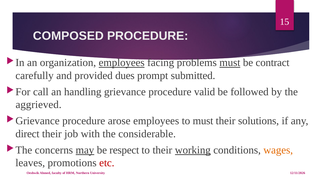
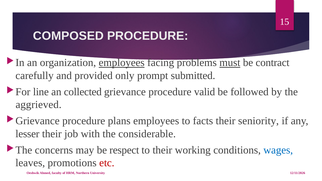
dues: dues -> only
call: call -> line
handling: handling -> collected
arose: arose -> plans
to must: must -> facts
solutions: solutions -> seniority
direct: direct -> lesser
may underline: present -> none
working underline: present -> none
wages colour: orange -> blue
